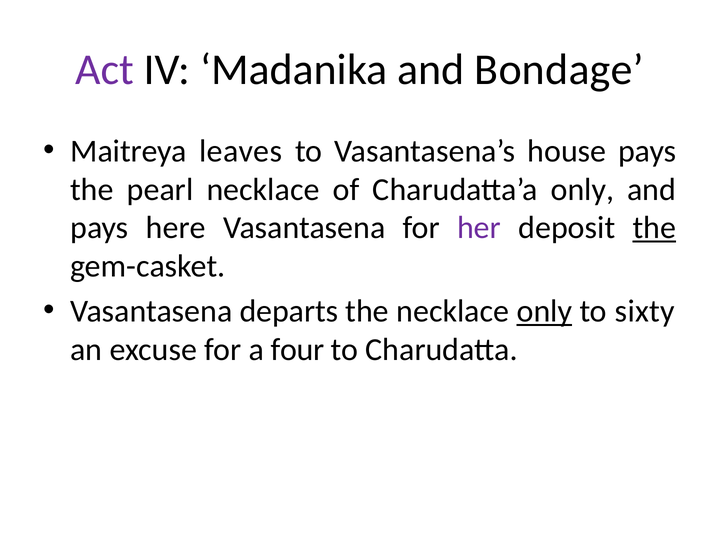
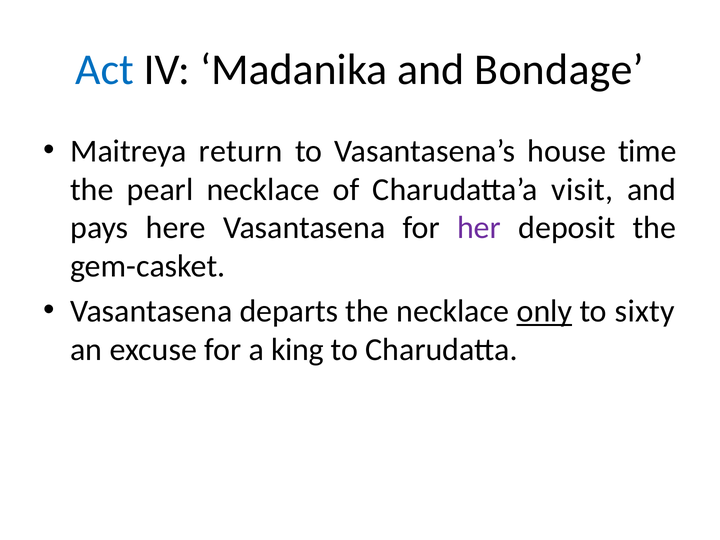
Act colour: purple -> blue
leaves: leaves -> return
house pays: pays -> time
Charudatta’a only: only -> visit
the at (654, 228) underline: present -> none
four: four -> king
